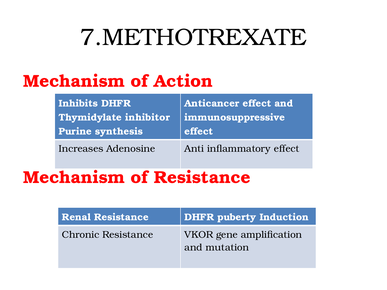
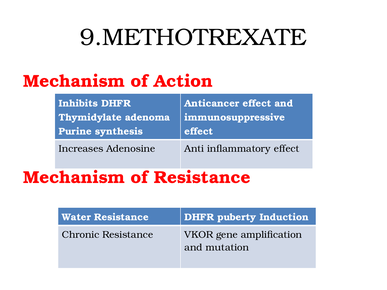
7.METHOTREXATE: 7.METHOTREXATE -> 9.METHOTREXATE
inhibitor: inhibitor -> adenoma
Renal: Renal -> Water
